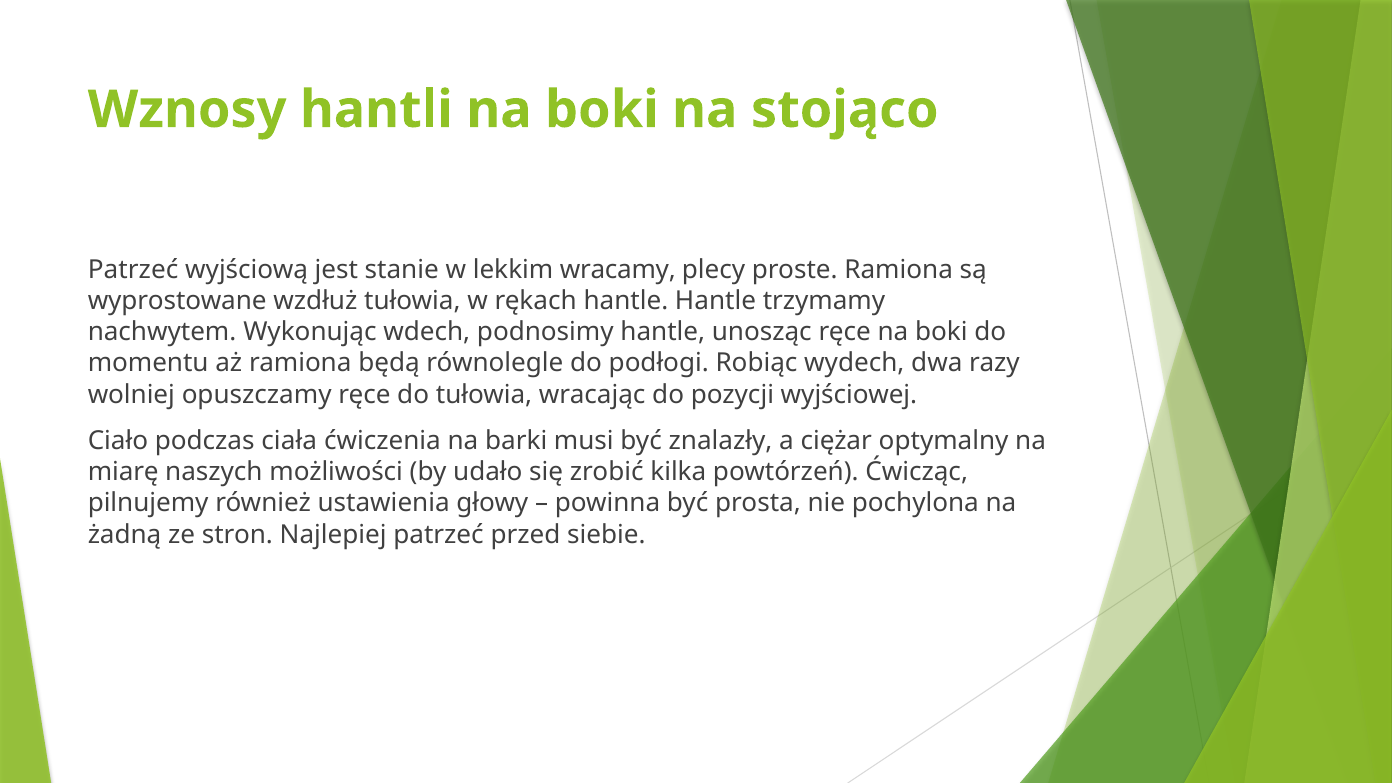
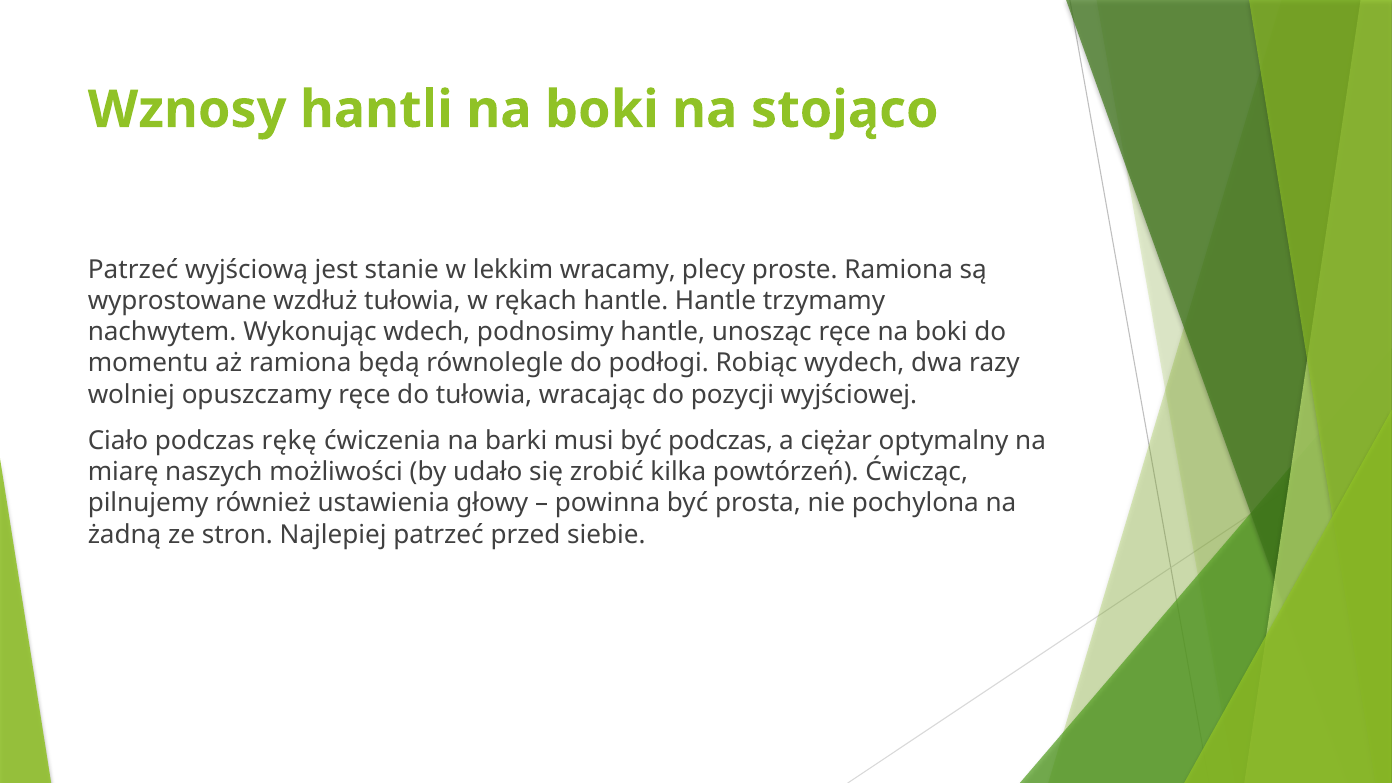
ciała: ciała -> rękę
być znalazły: znalazły -> podczas
